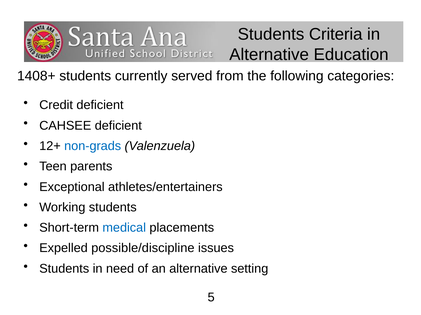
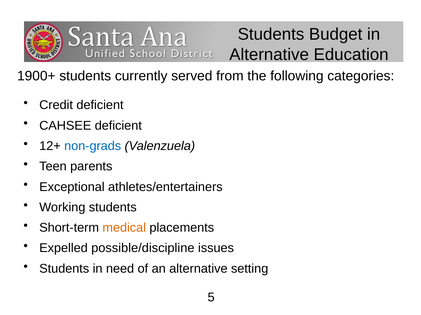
Criteria: Criteria -> Budget
1408+: 1408+ -> 1900+
medical colour: blue -> orange
